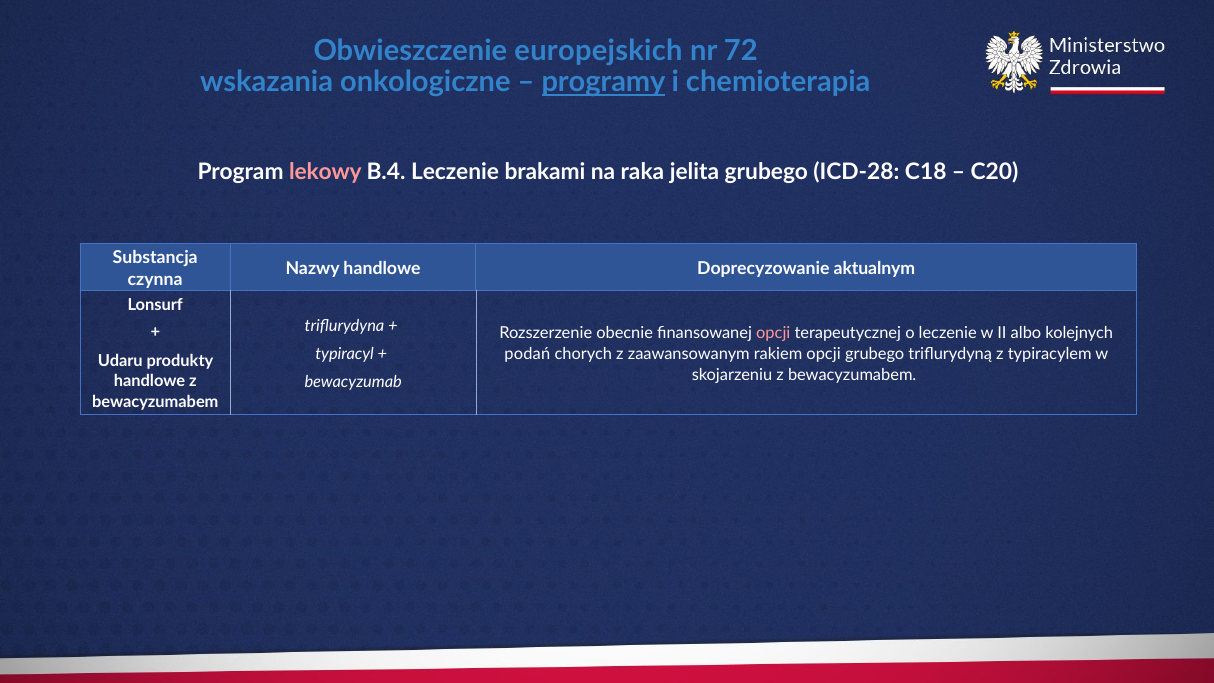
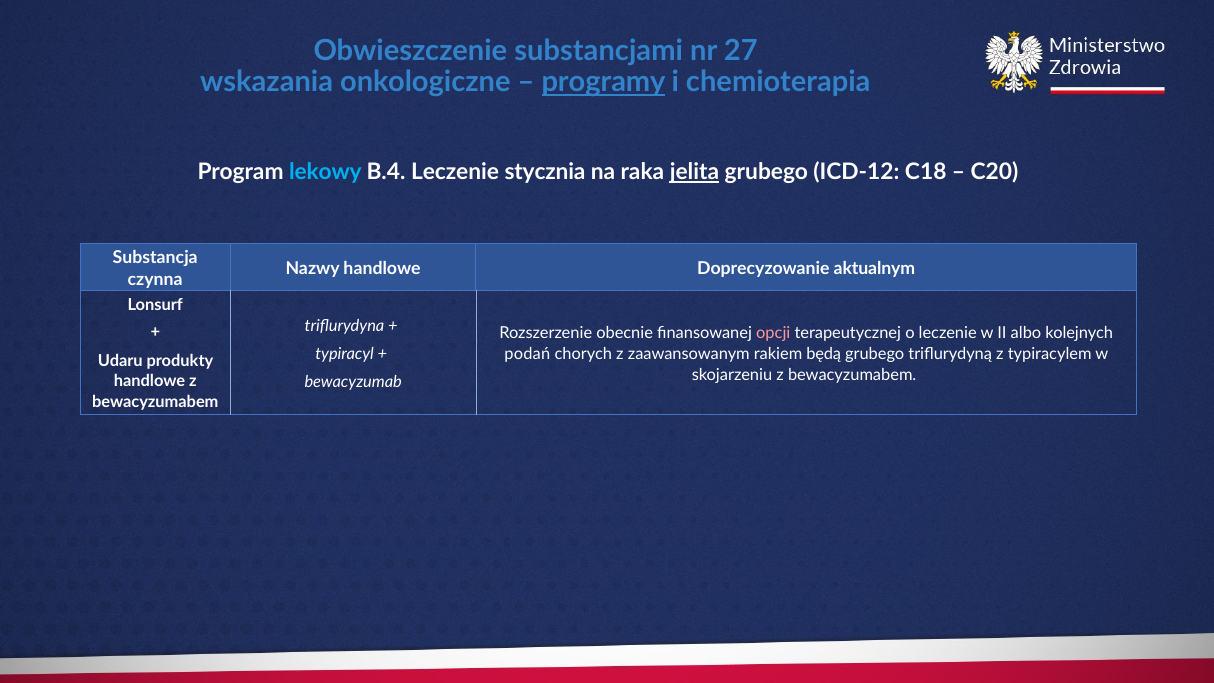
europejskich: europejskich -> substancjami
72: 72 -> 27
lekowy colour: pink -> light blue
brakami: brakami -> stycznia
jelita underline: none -> present
ICD-28: ICD-28 -> ICD-12
rakiem opcji: opcji -> będą
